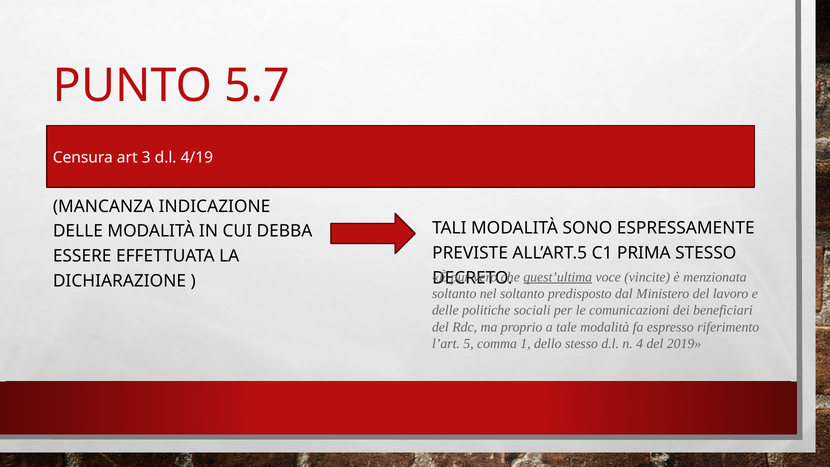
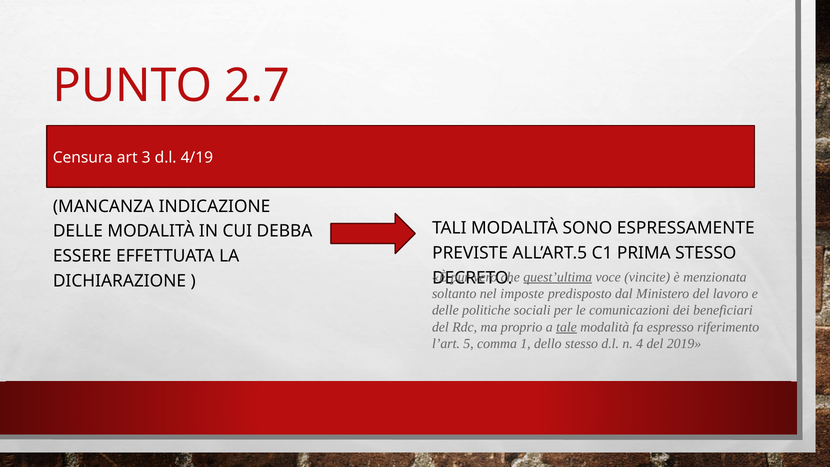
5.7: 5.7 -> 2.7
nel soltanto: soltanto -> imposte
tale underline: none -> present
